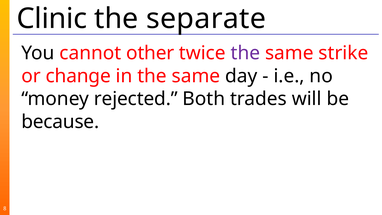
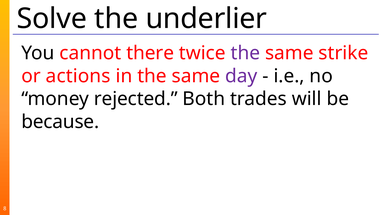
Clinic: Clinic -> Solve
separate: separate -> underlier
other: other -> there
change: change -> actions
day colour: black -> purple
